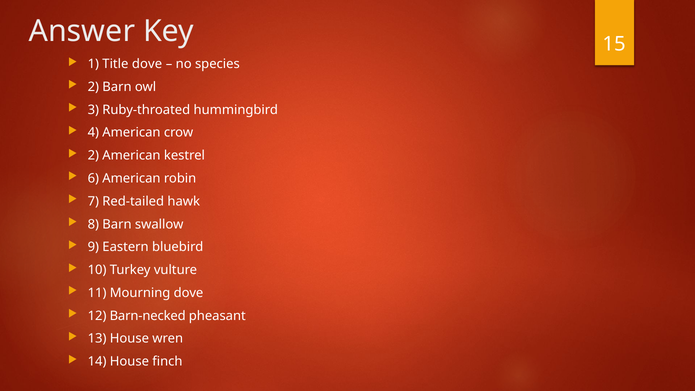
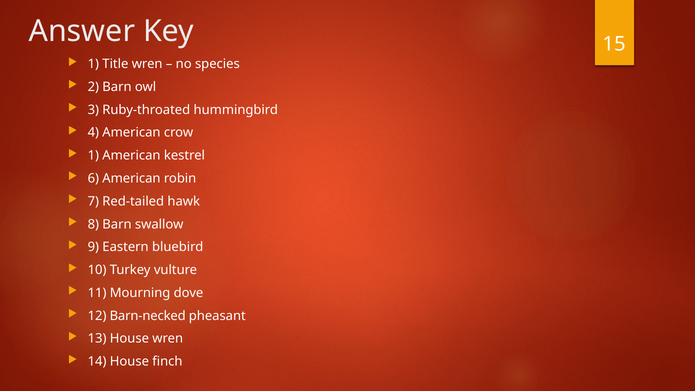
Title dove: dove -> wren
2 at (93, 156): 2 -> 1
